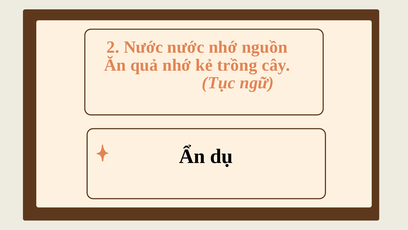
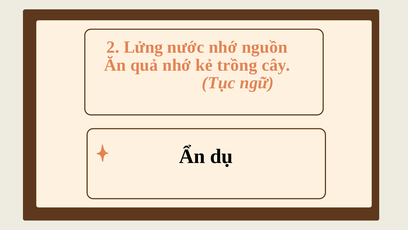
2 Nước: Nước -> Lửng
